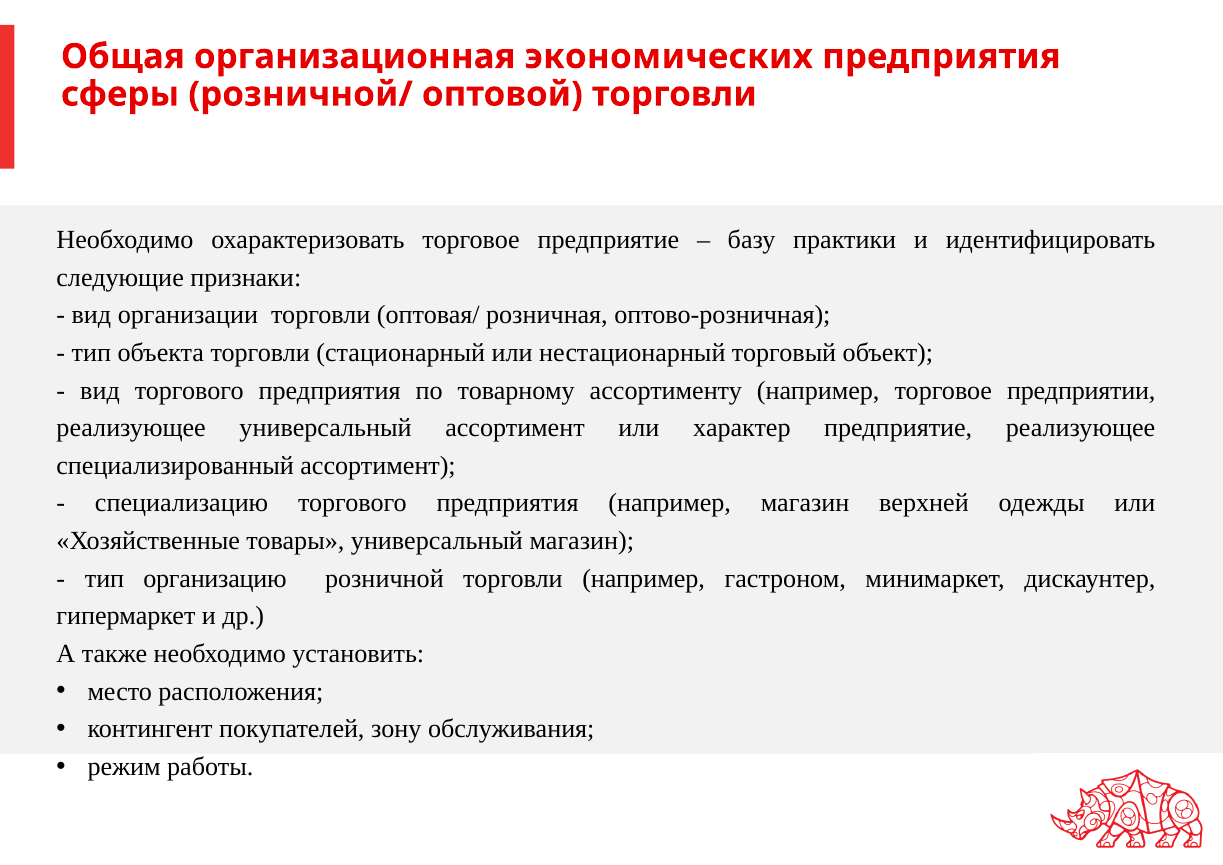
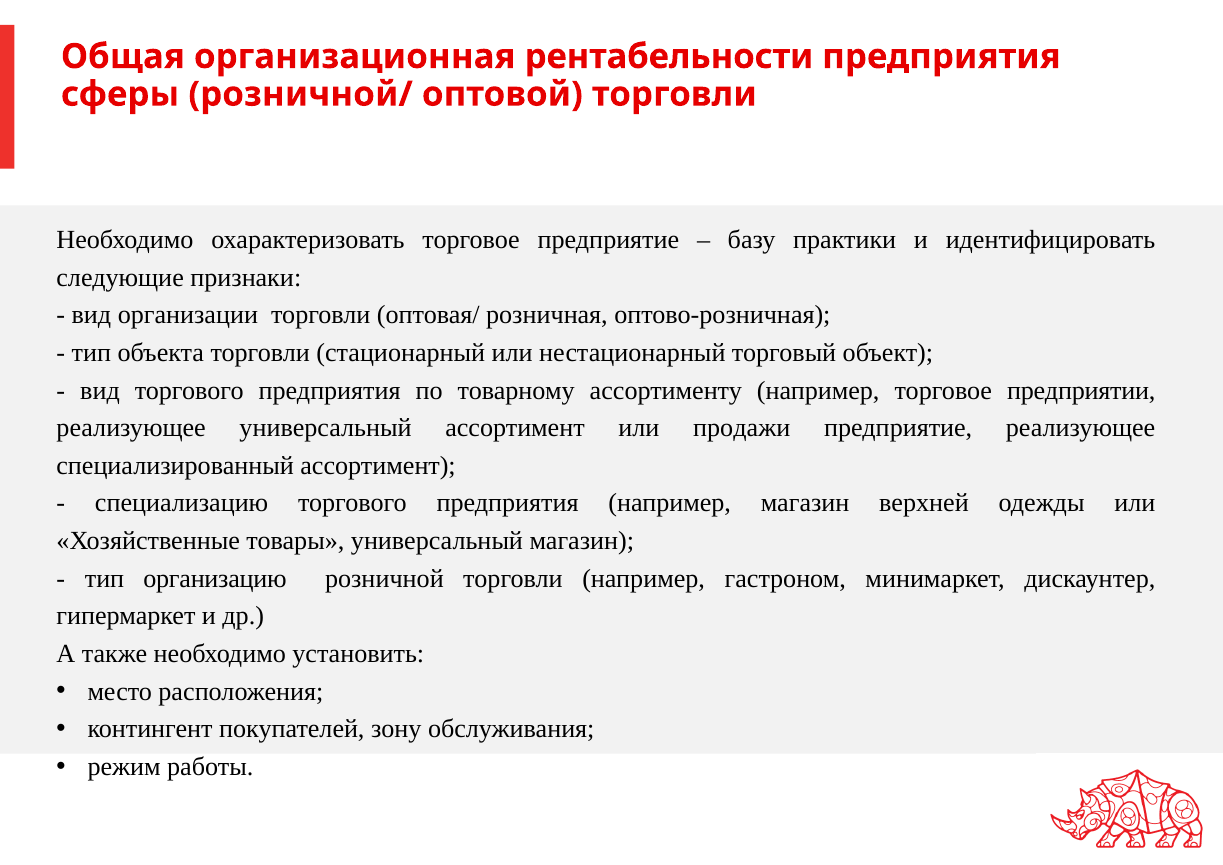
экономических: экономических -> рентабельности
характер: характер -> продажи
